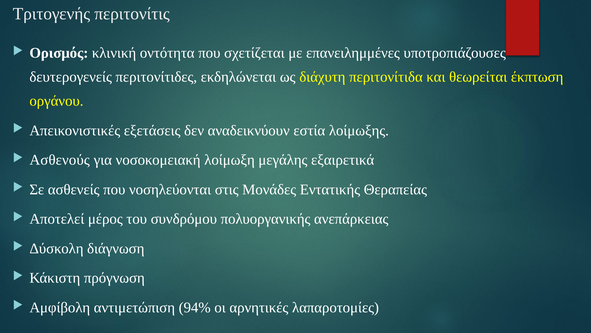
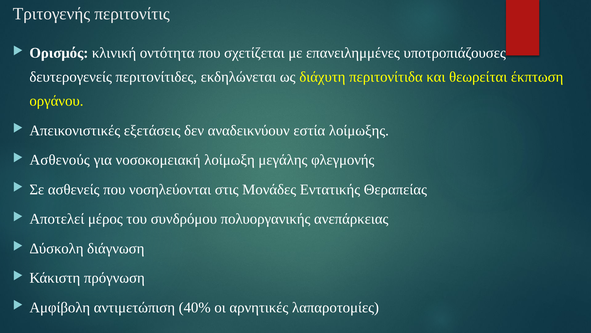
εξαιρετικά: εξαιρετικά -> φλεγμονής
94%: 94% -> 40%
